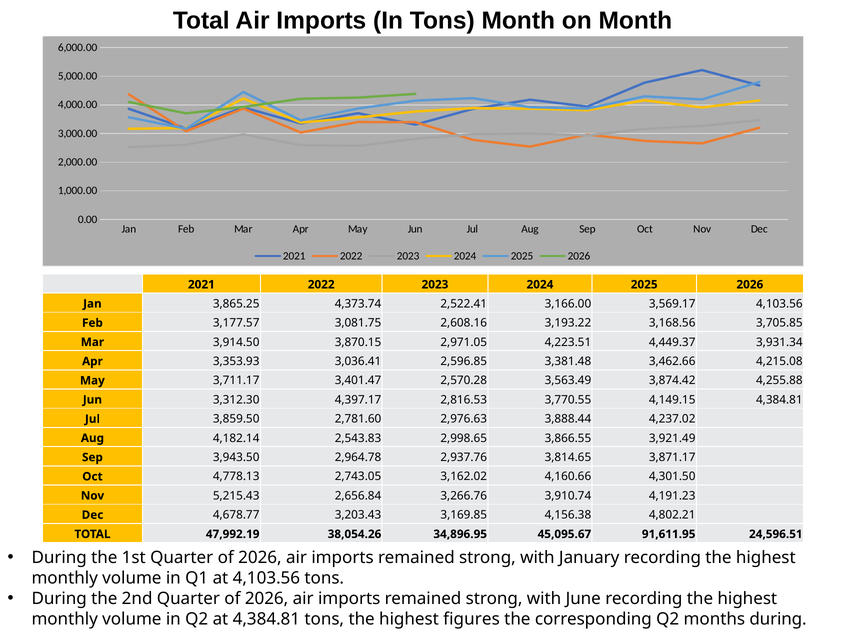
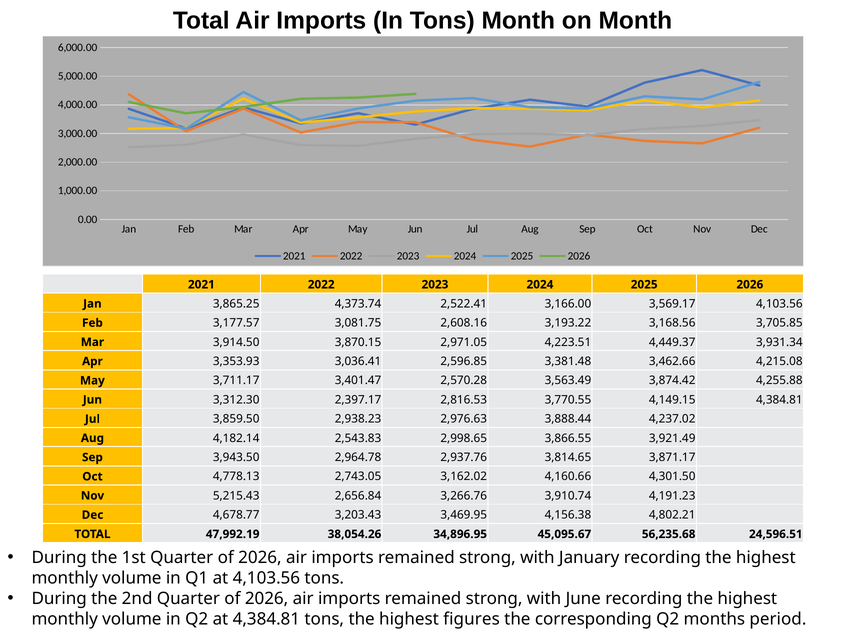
4,397.17: 4,397.17 -> 2,397.17
2,781.60: 2,781.60 -> 2,938.23
3,169.85: 3,169.85 -> 3,469.95
91,611.95: 91,611.95 -> 56,235.68
months during: during -> period
